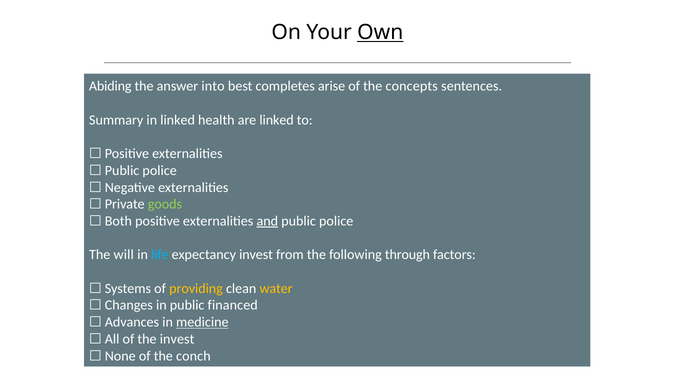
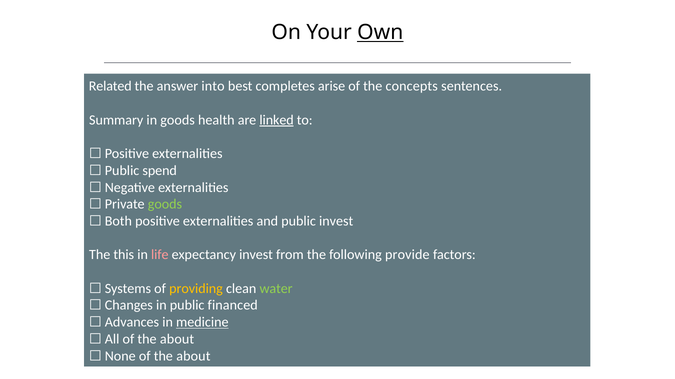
Abiding: Abiding -> Related
in linked: linked -> goods
linked at (277, 120) underline: none -> present
police at (160, 171): police -> spend
and underline: present -> none
public police: police -> invest
will: will -> this
life colour: light blue -> pink
through: through -> provide
water colour: yellow -> light green
invest at (177, 340): invest -> about
conch at (193, 357): conch -> about
